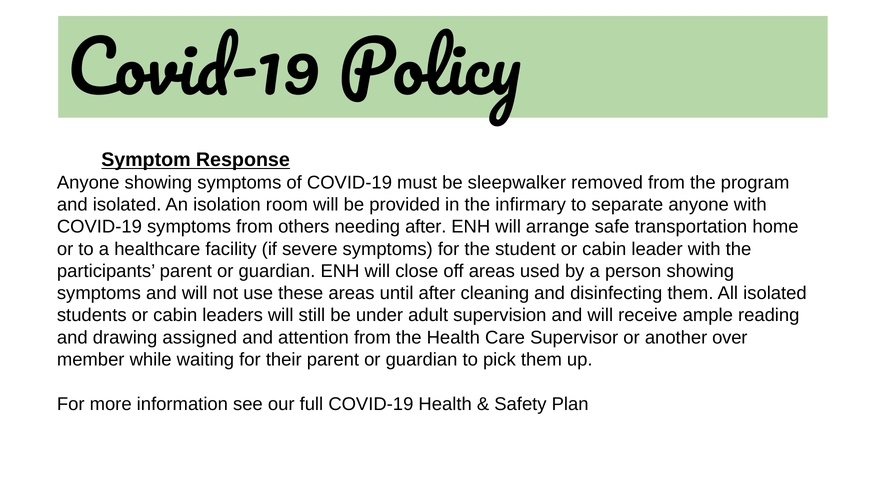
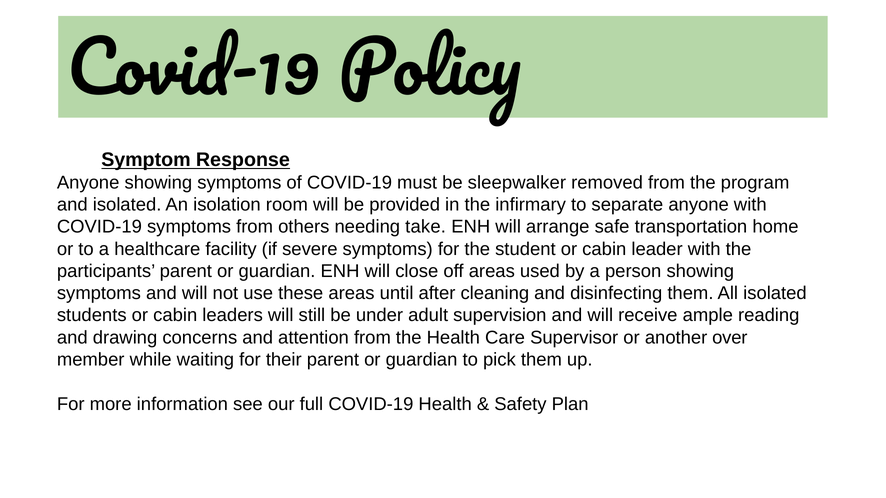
needing after: after -> take
assigned: assigned -> concerns
